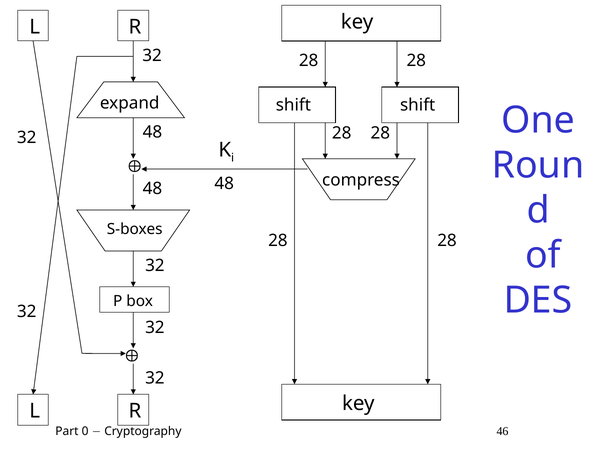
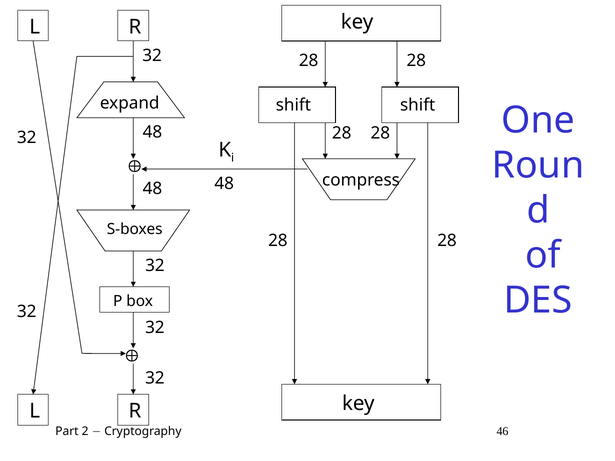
0: 0 -> 2
